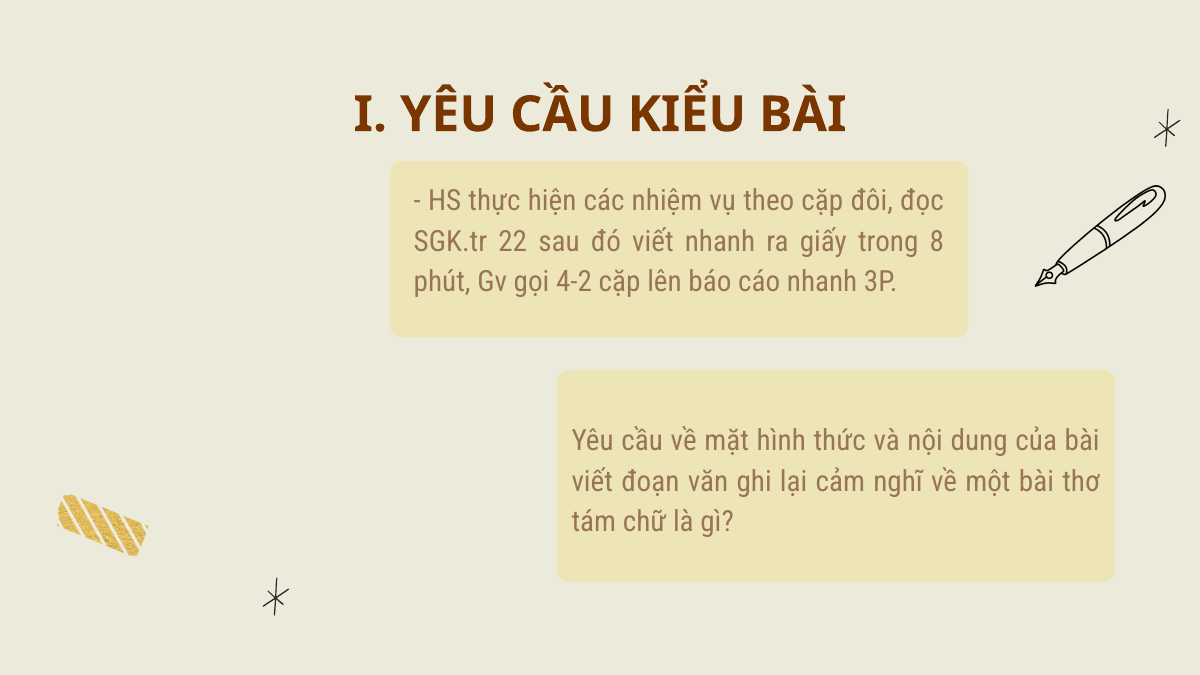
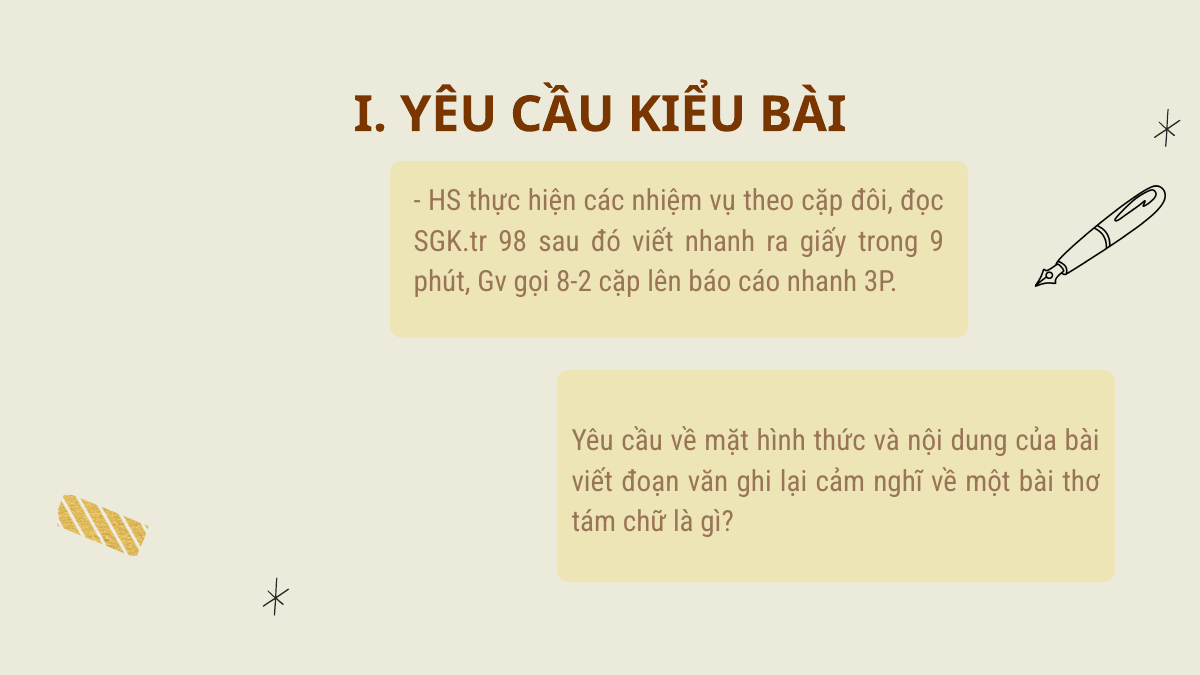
22: 22 -> 98
8: 8 -> 9
4-2: 4-2 -> 8-2
